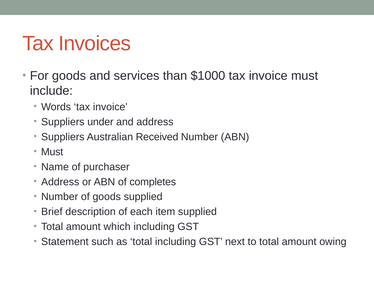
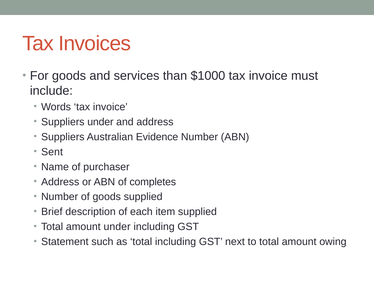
Received: Received -> Evidence
Must at (52, 152): Must -> Sent
amount which: which -> under
